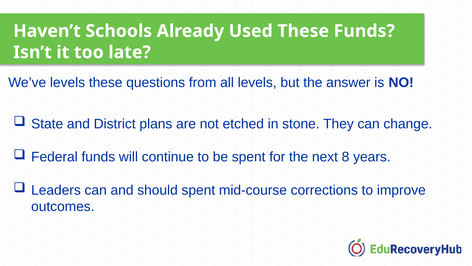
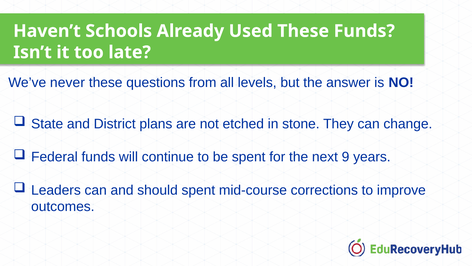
We’ve levels: levels -> never
8: 8 -> 9
